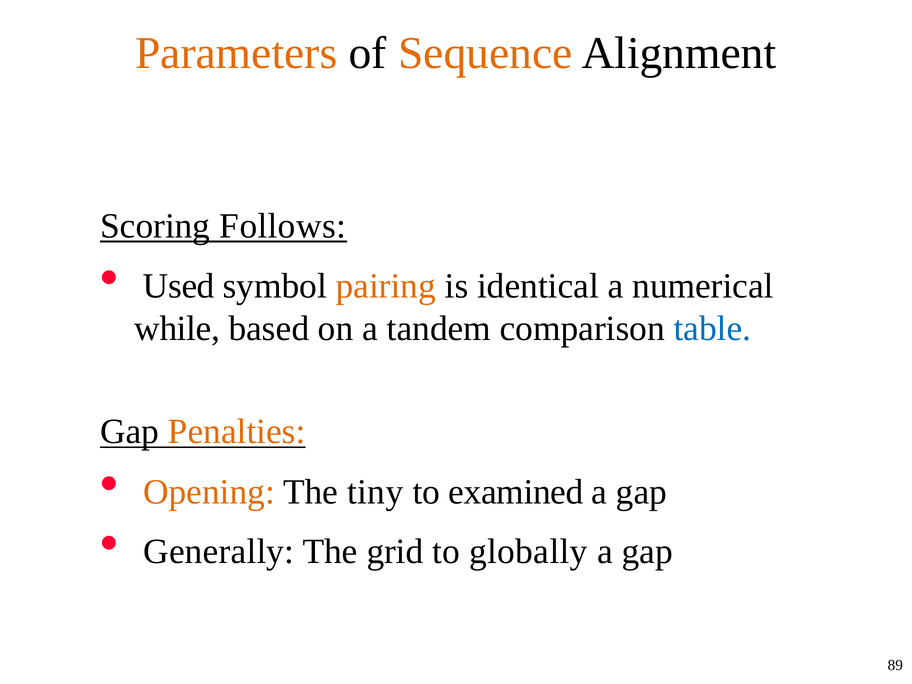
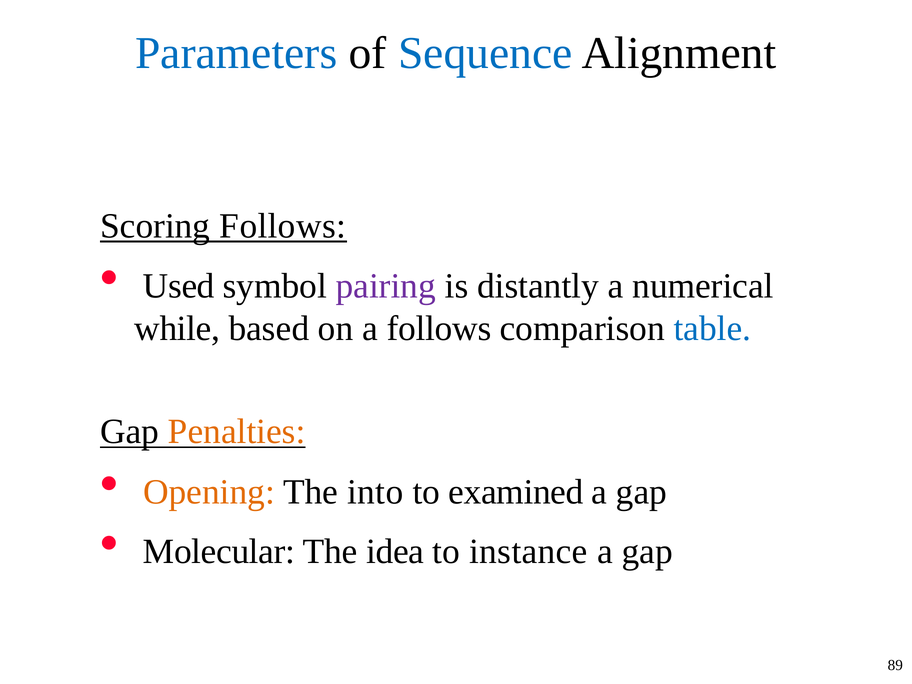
Parameters colour: orange -> blue
Sequence colour: orange -> blue
pairing colour: orange -> purple
identical: identical -> distantly
a tandem: tandem -> follows
tiny: tiny -> into
Generally: Generally -> Molecular
grid: grid -> idea
globally: globally -> instance
